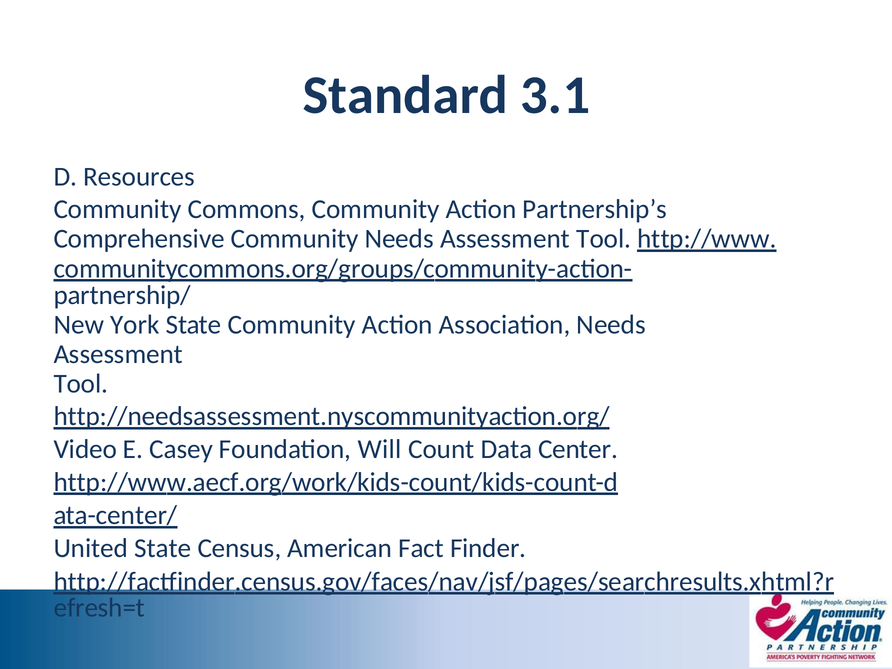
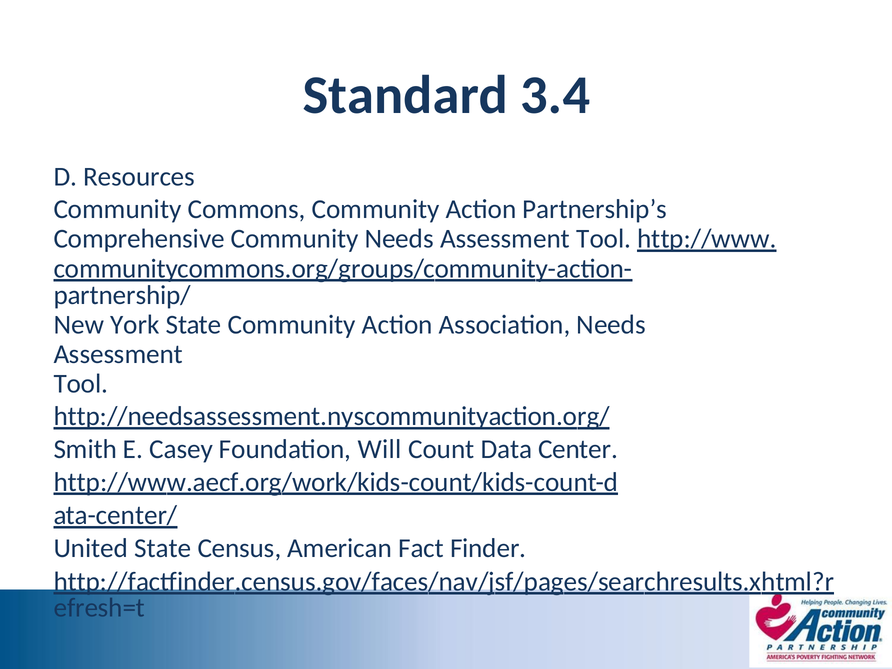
3.1: 3.1 -> 3.4
Video: Video -> Smith
